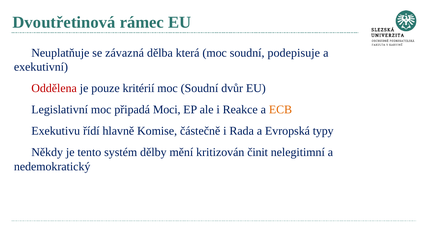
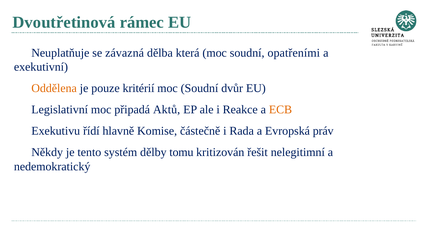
podepisuje: podepisuje -> opatřeními
Oddělena colour: red -> orange
Moci: Moci -> Aktů
typy: typy -> práv
mění: mění -> tomu
činit: činit -> řešit
